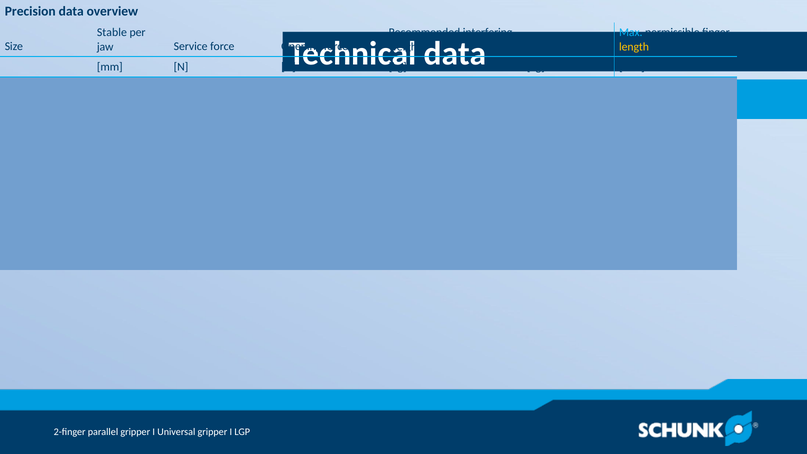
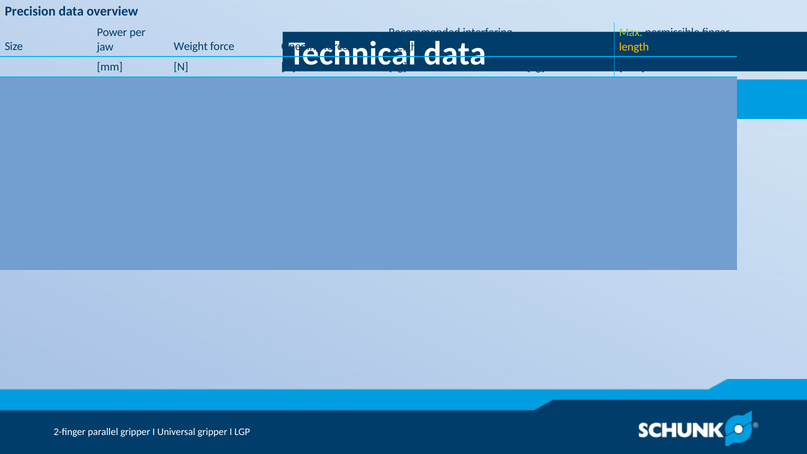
Stable: Stable -> Power
Max colour: light blue -> light green
jaw Service: Service -> Weight
